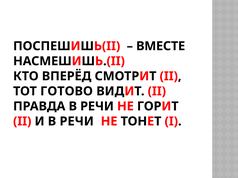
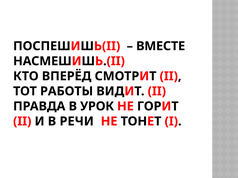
ГОТОВО: ГОТОВО -> РАБОТЫ
ПРАВДА В РЕЧИ: РЕЧИ -> УРОК
